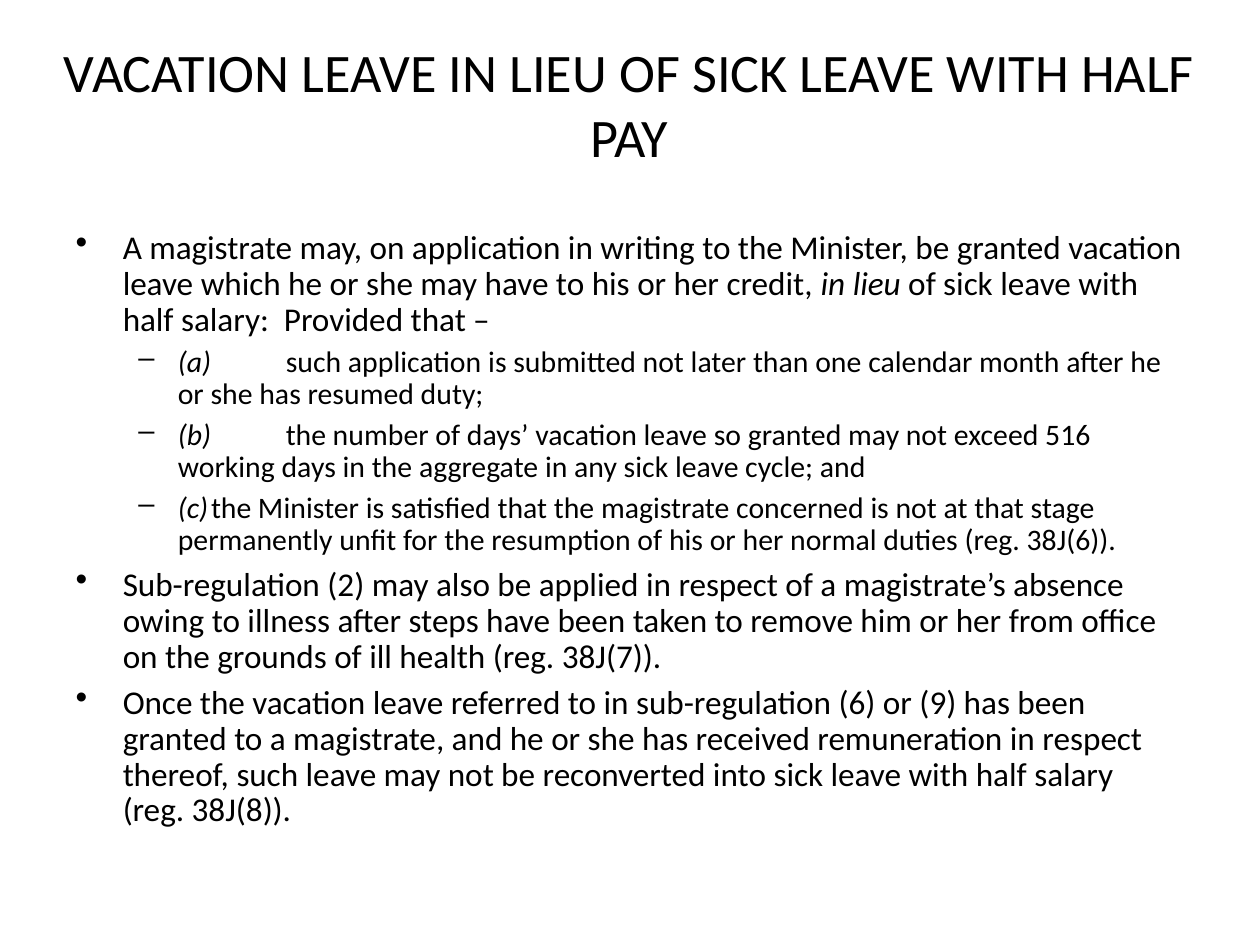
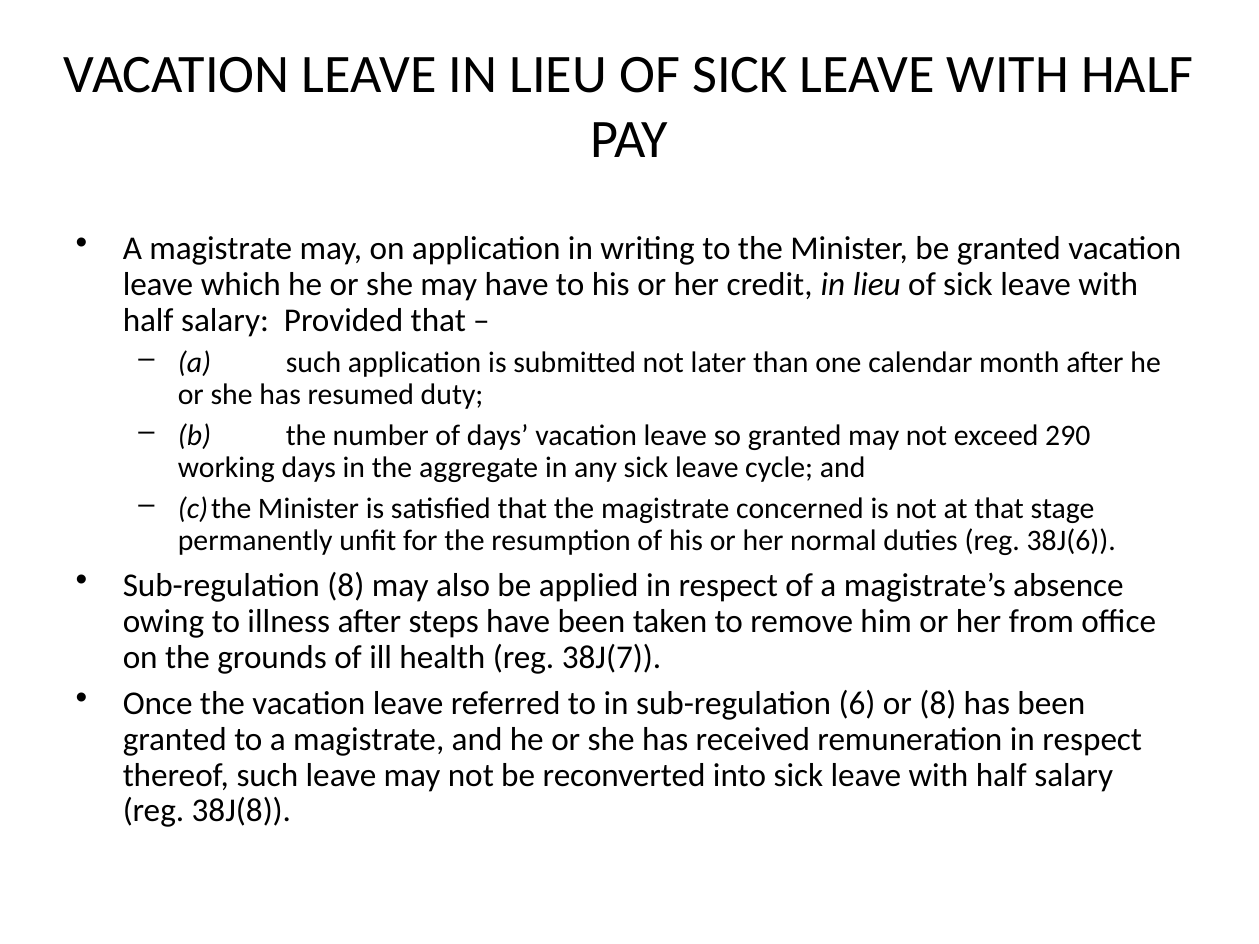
516: 516 -> 290
Sub-regulation 2: 2 -> 8
or 9: 9 -> 8
